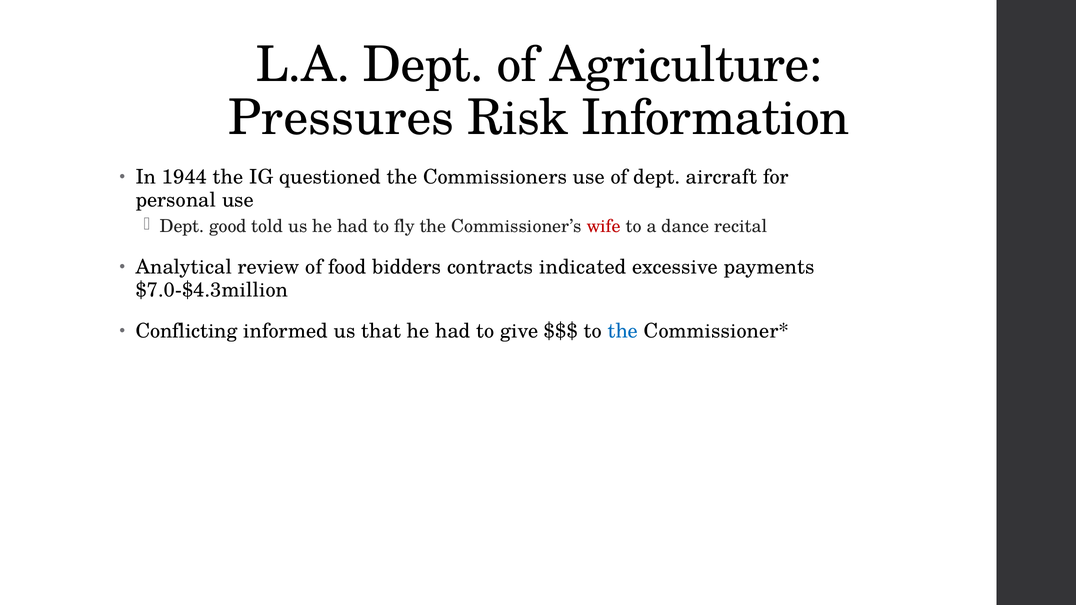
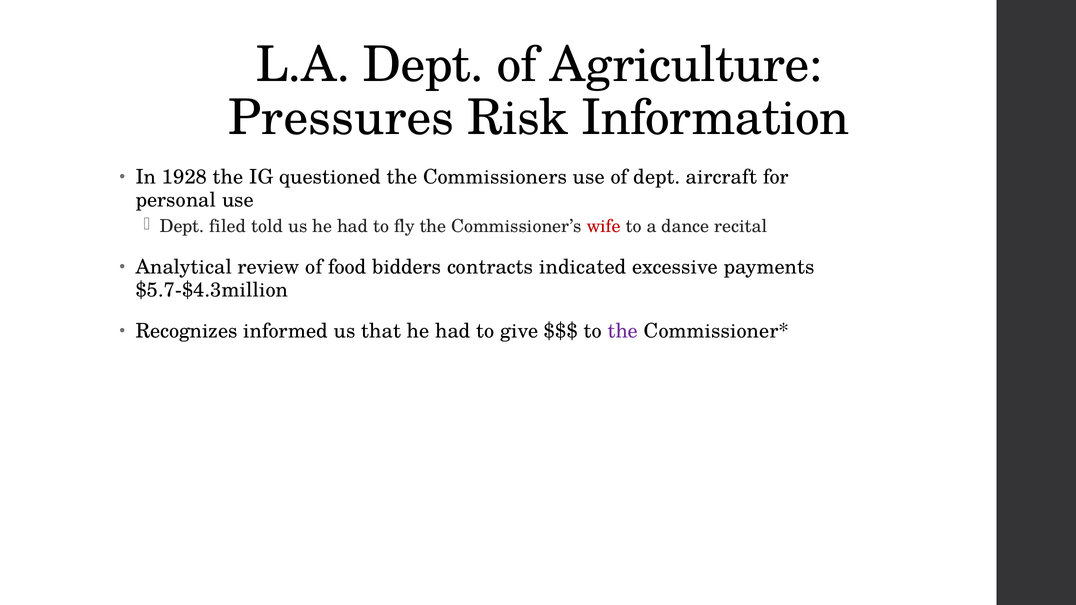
1944: 1944 -> 1928
good: good -> filed
$7.0-$4.3million: $7.0-$4.3million -> $5.7-$4.3million
Conflicting: Conflicting -> Recognizes
the at (623, 331) colour: blue -> purple
